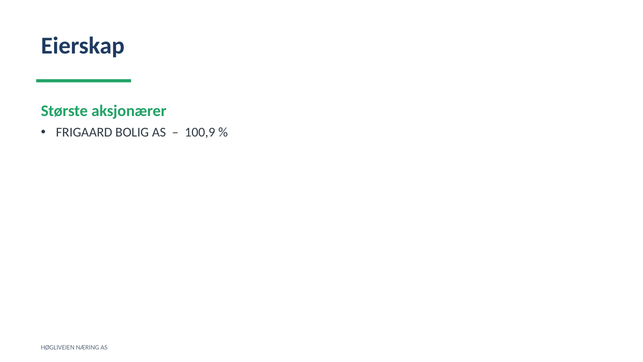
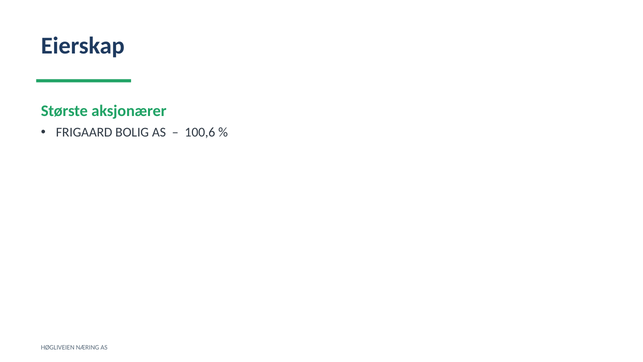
100,9: 100,9 -> 100,6
